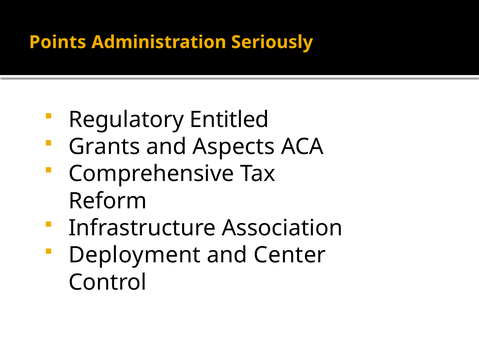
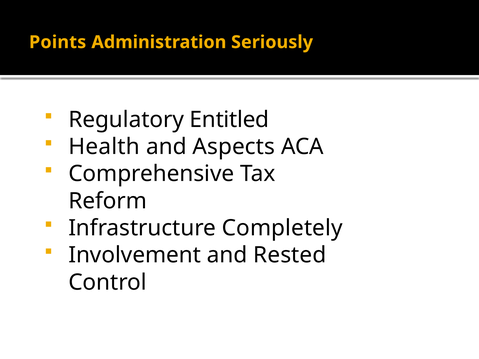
Grants: Grants -> Health
Association: Association -> Completely
Deployment: Deployment -> Involvement
Center: Center -> Rested
